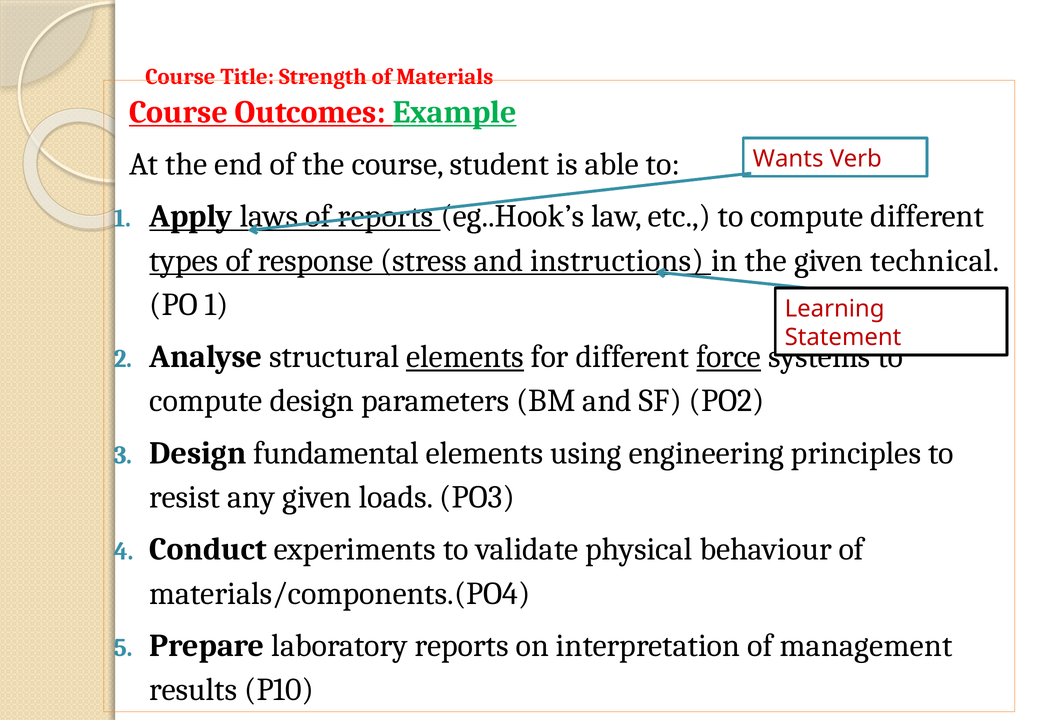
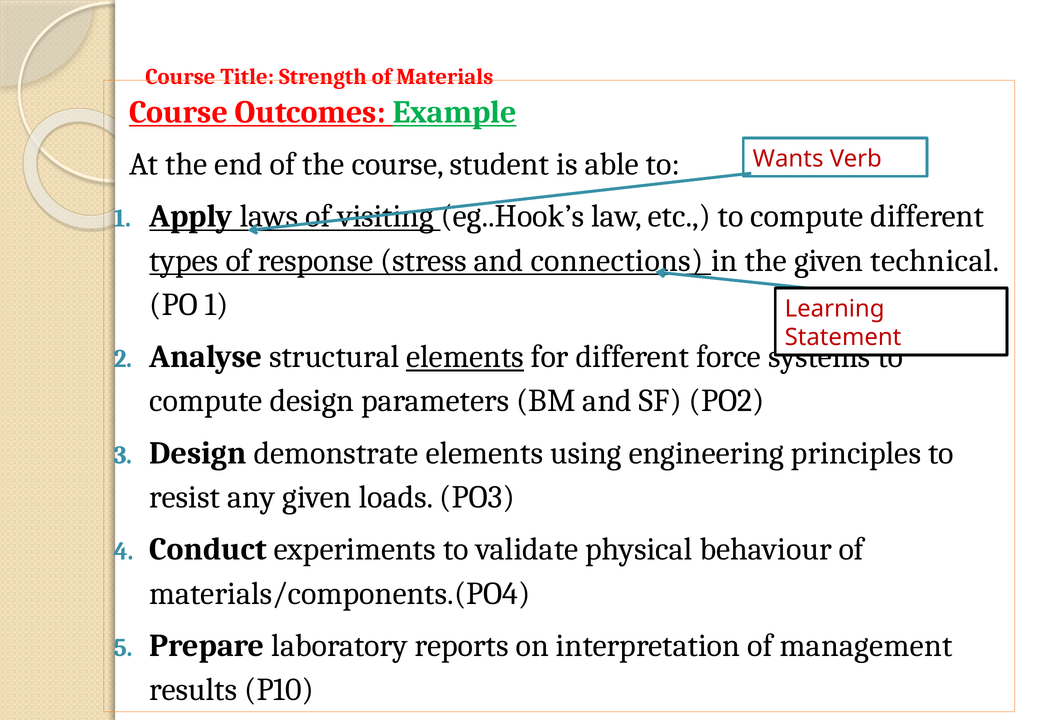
of reports: reports -> visiting
instructions: instructions -> connections
force underline: present -> none
fundamental: fundamental -> demonstrate
